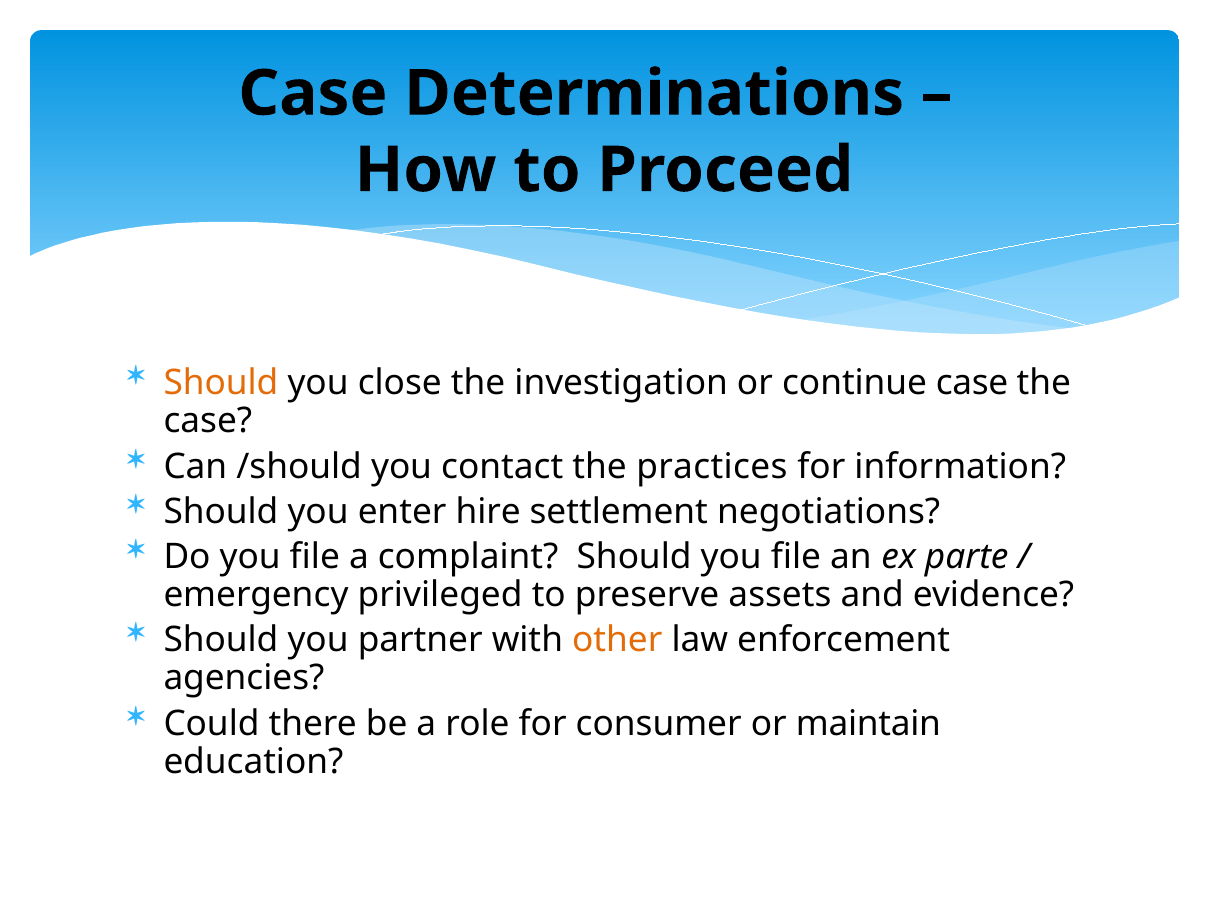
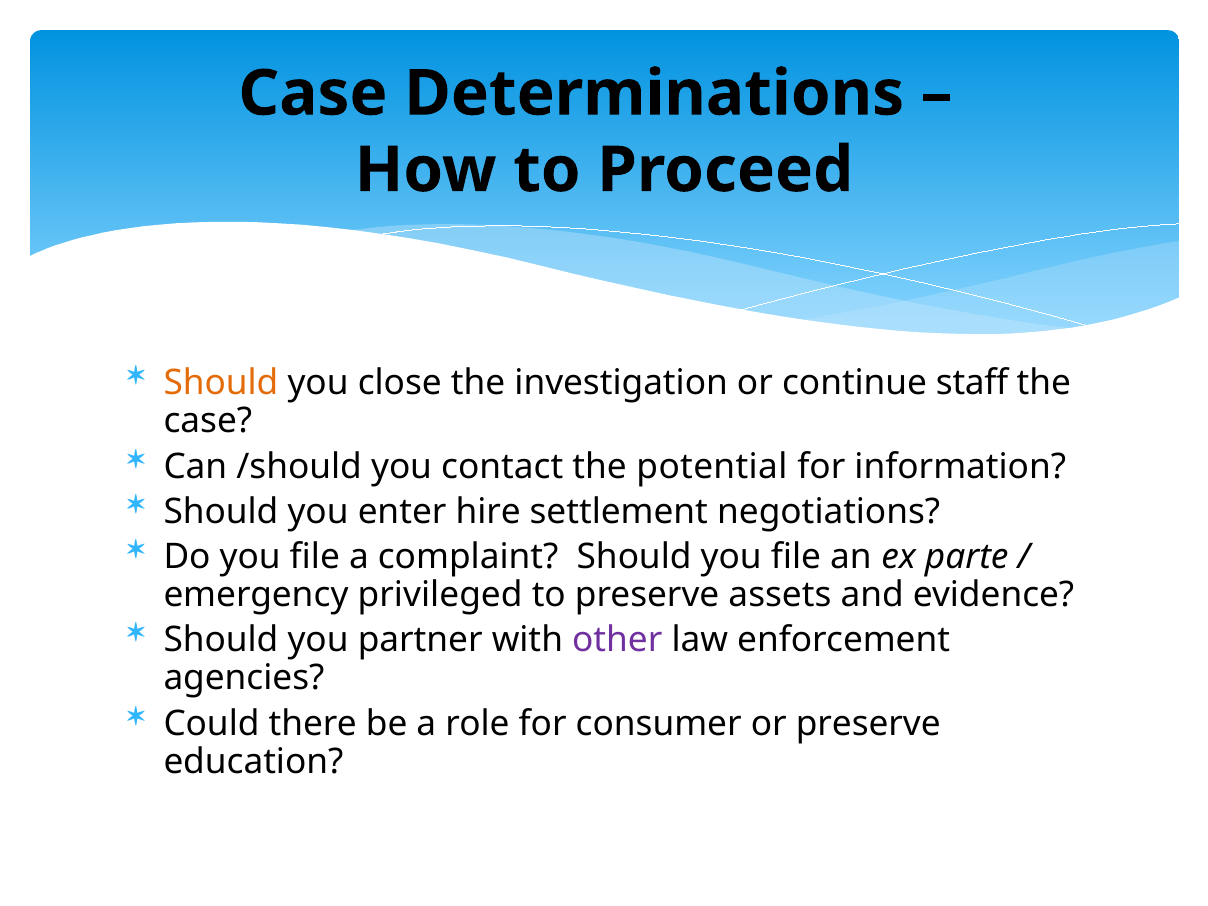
continue case: case -> staff
practices: practices -> potential
other colour: orange -> purple
or maintain: maintain -> preserve
